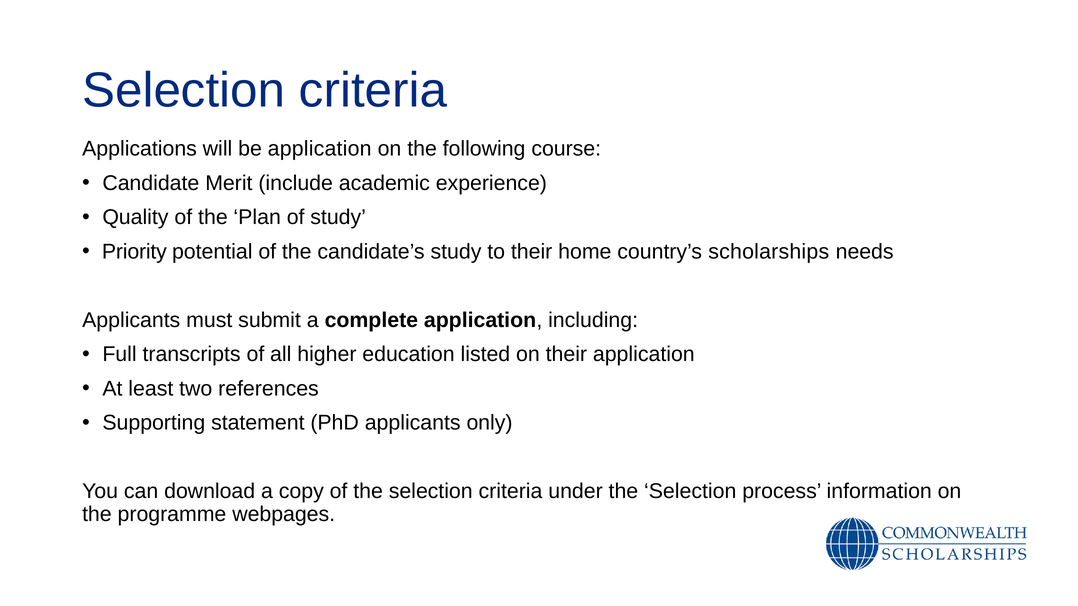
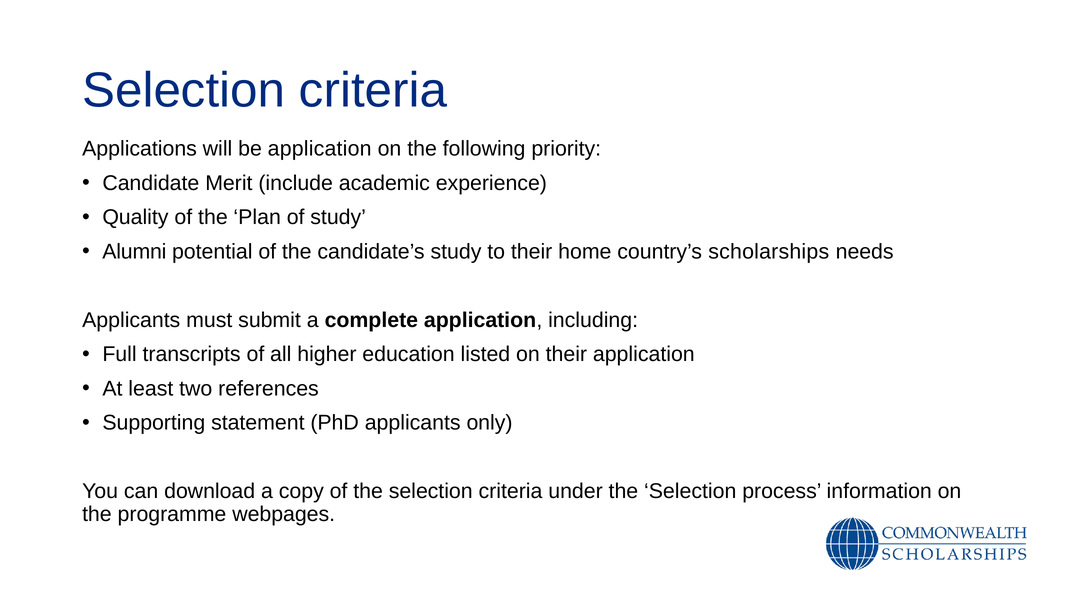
course: course -> priority
Priority: Priority -> Alumni
